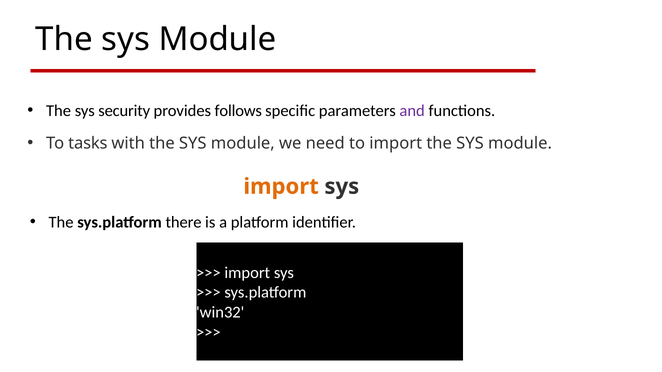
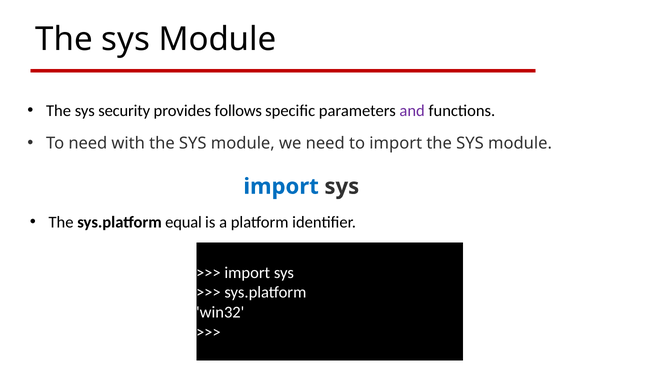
To tasks: tasks -> need
import at (281, 187) colour: orange -> blue
there: there -> equal
